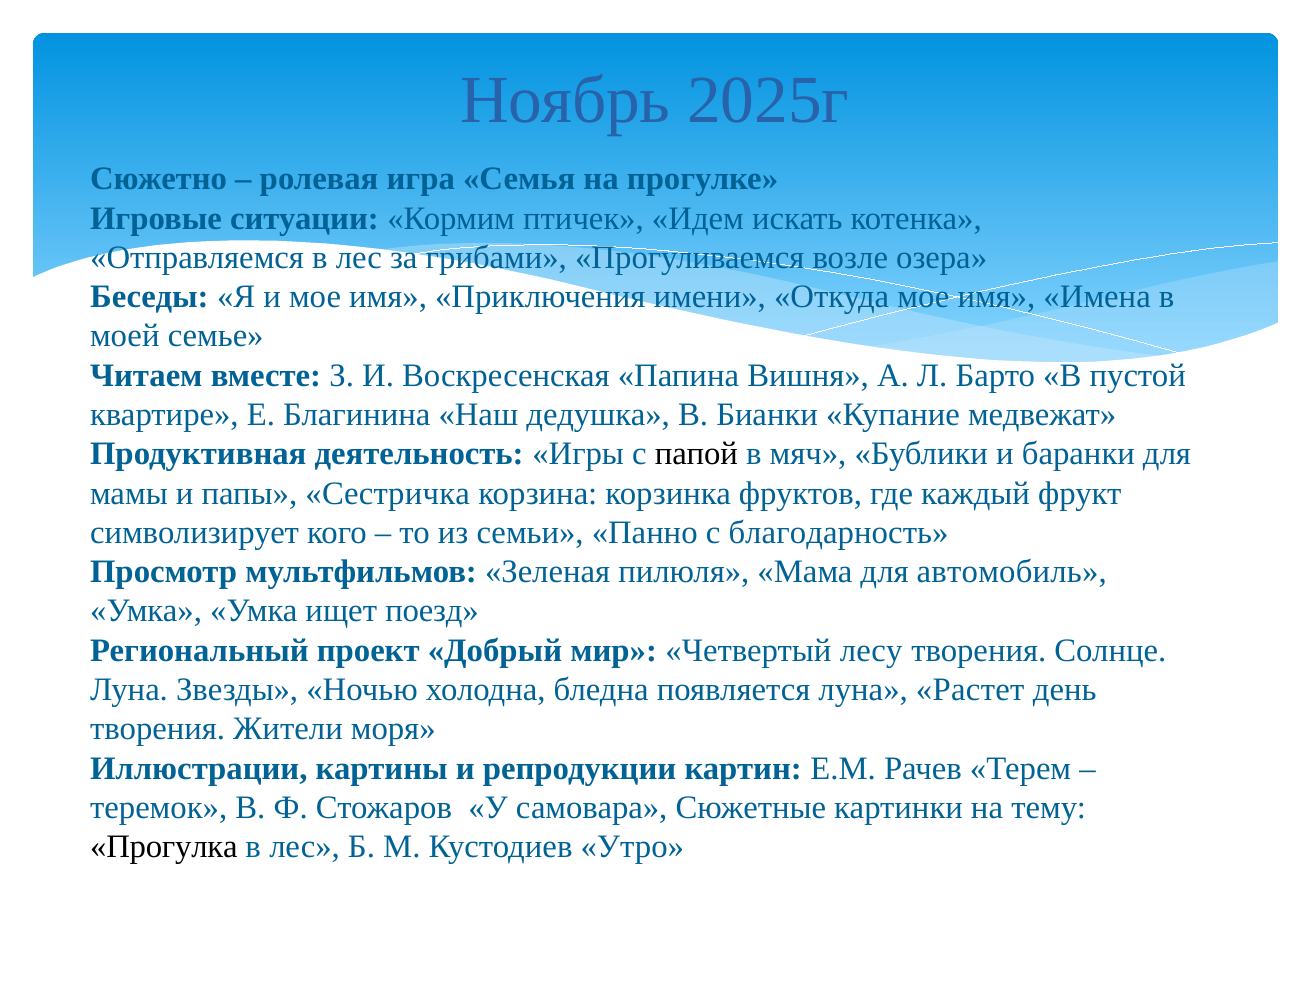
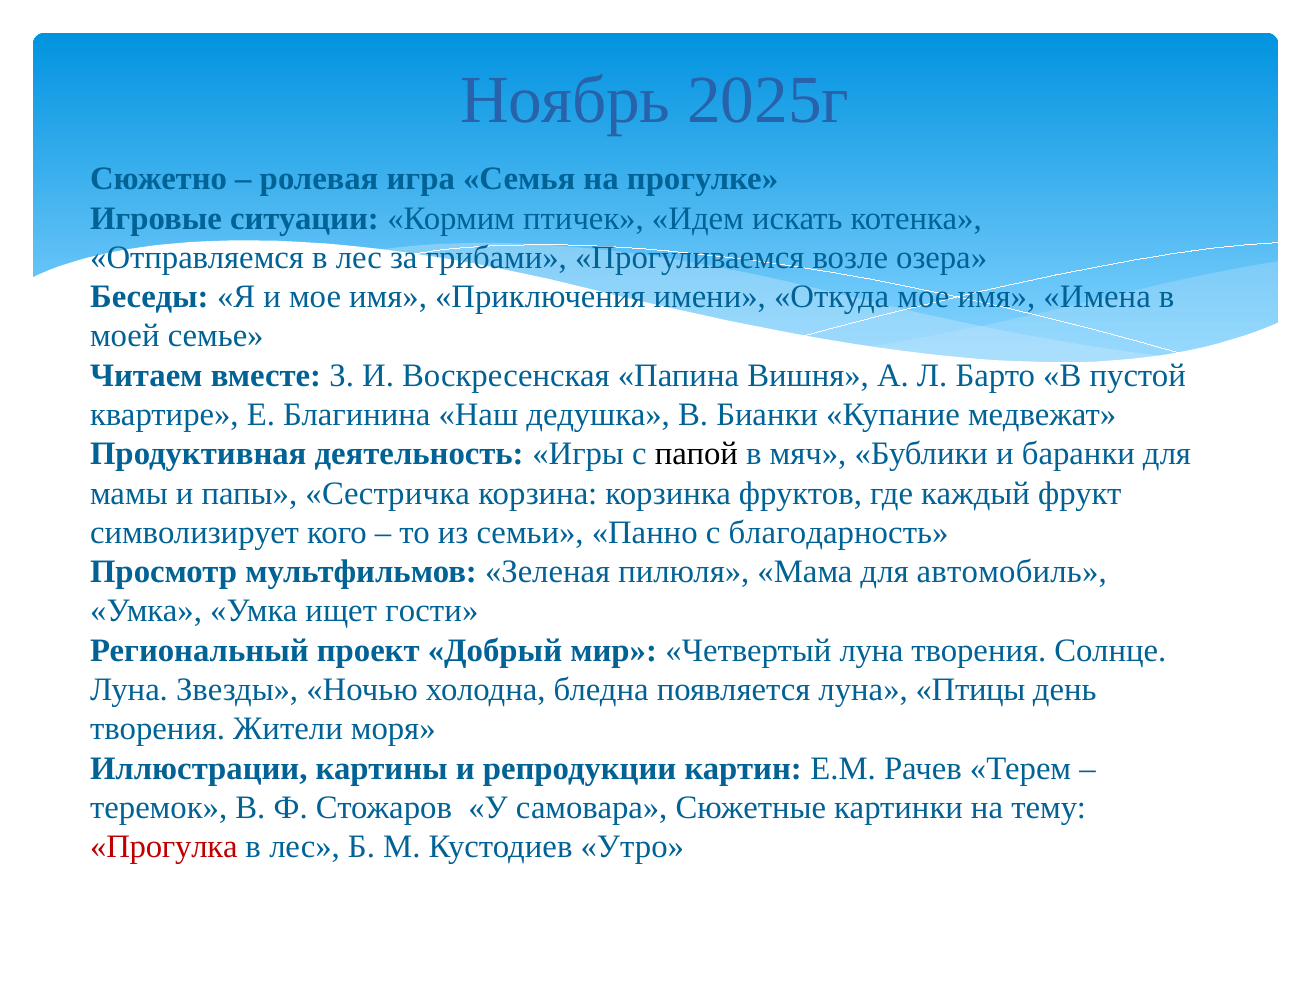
поезд: поезд -> гости
Четвертый лесу: лесу -> луна
Растет: Растет -> Птицы
Прогулка colour: black -> red
